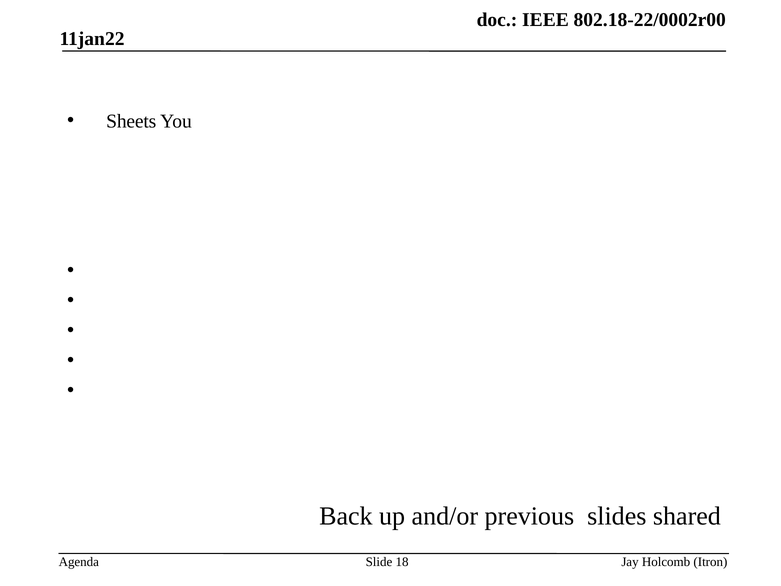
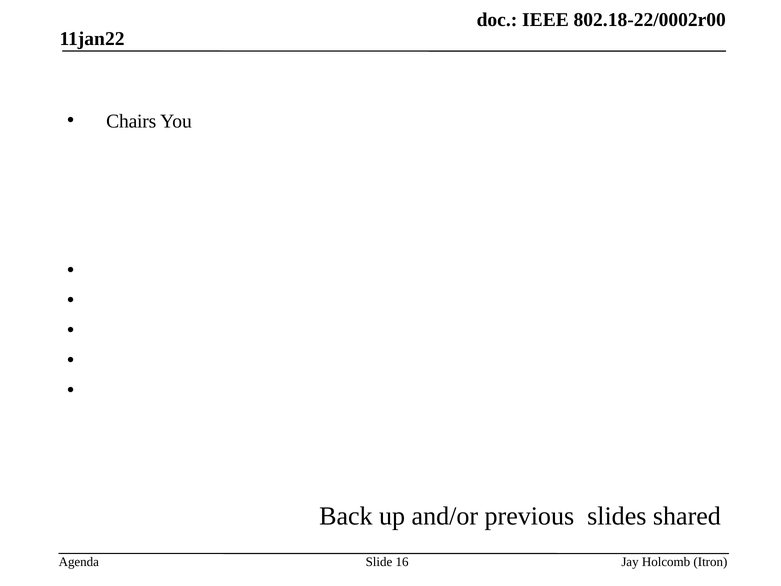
Sheets: Sheets -> Chairs
18: 18 -> 16
